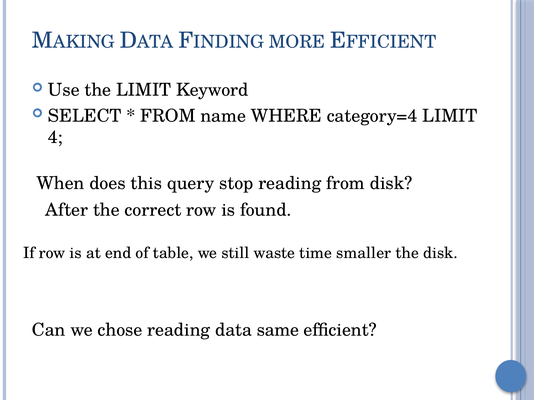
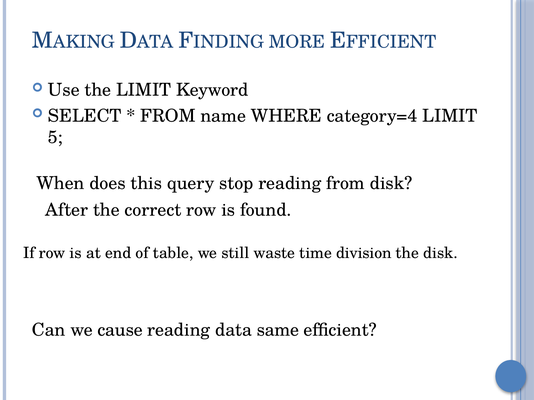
4: 4 -> 5
smaller: smaller -> division
chose: chose -> cause
